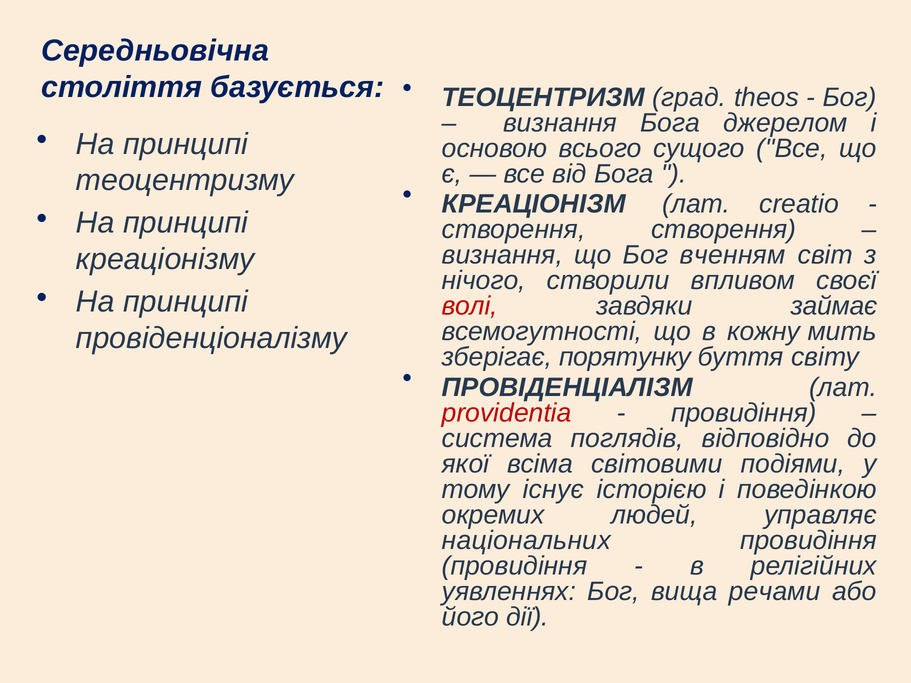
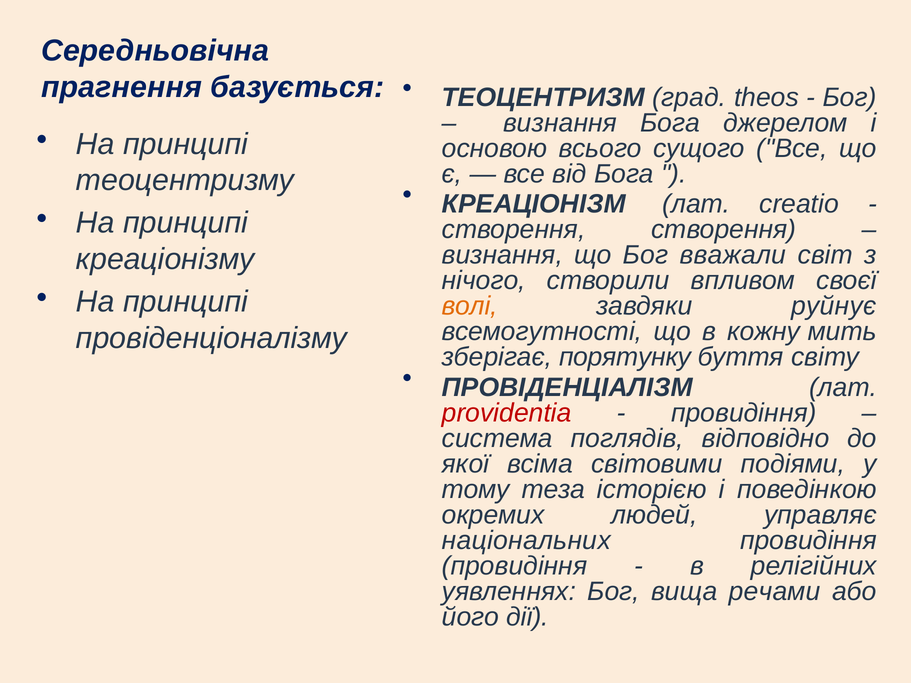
століття: століття -> прагнення
вченням: вченням -> вважали
волі colour: red -> orange
займає: займає -> руйнує
існує: існує -> теза
